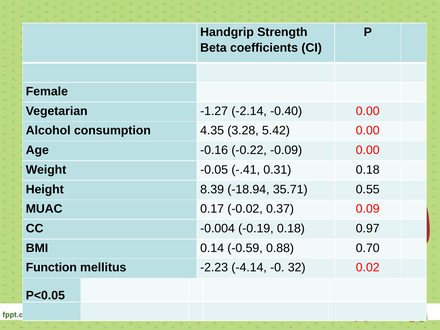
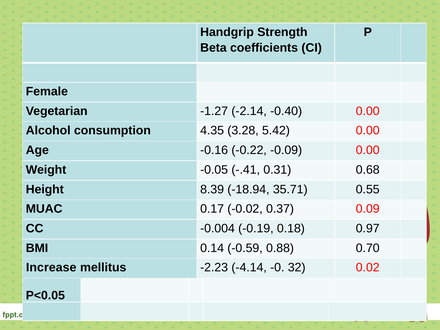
0.31 0.18: 0.18 -> 0.68
Function: Function -> Increase
